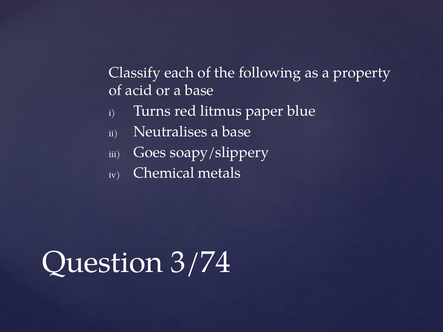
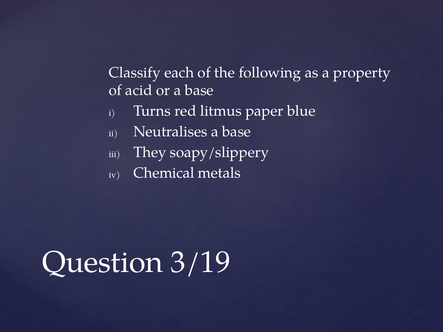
Goes: Goes -> They
3/74: 3/74 -> 3/19
